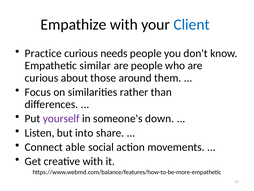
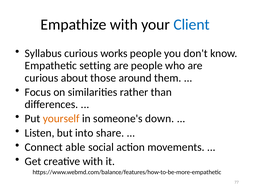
Practice: Practice -> Syllabus
needs: needs -> works
similar: similar -> setting
yourself colour: purple -> orange
